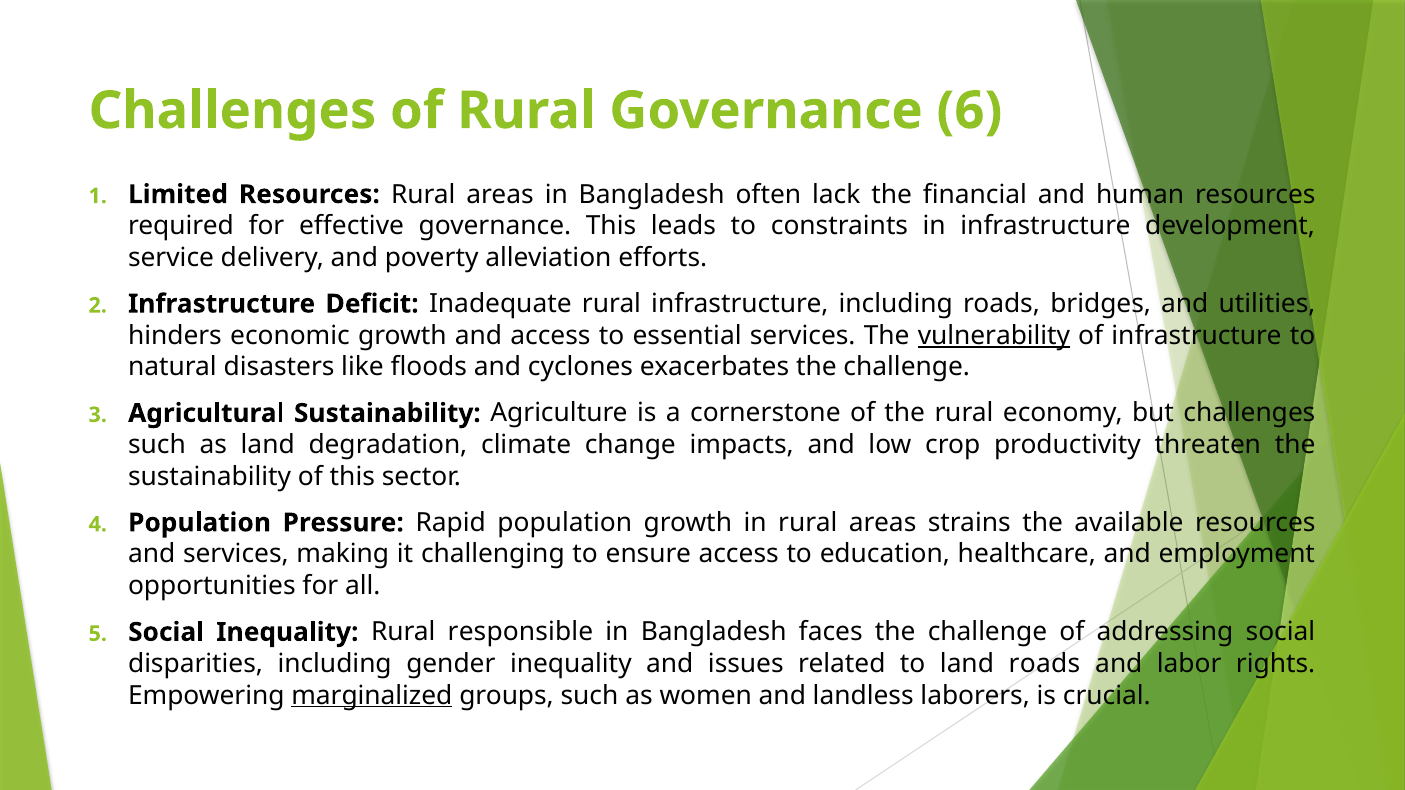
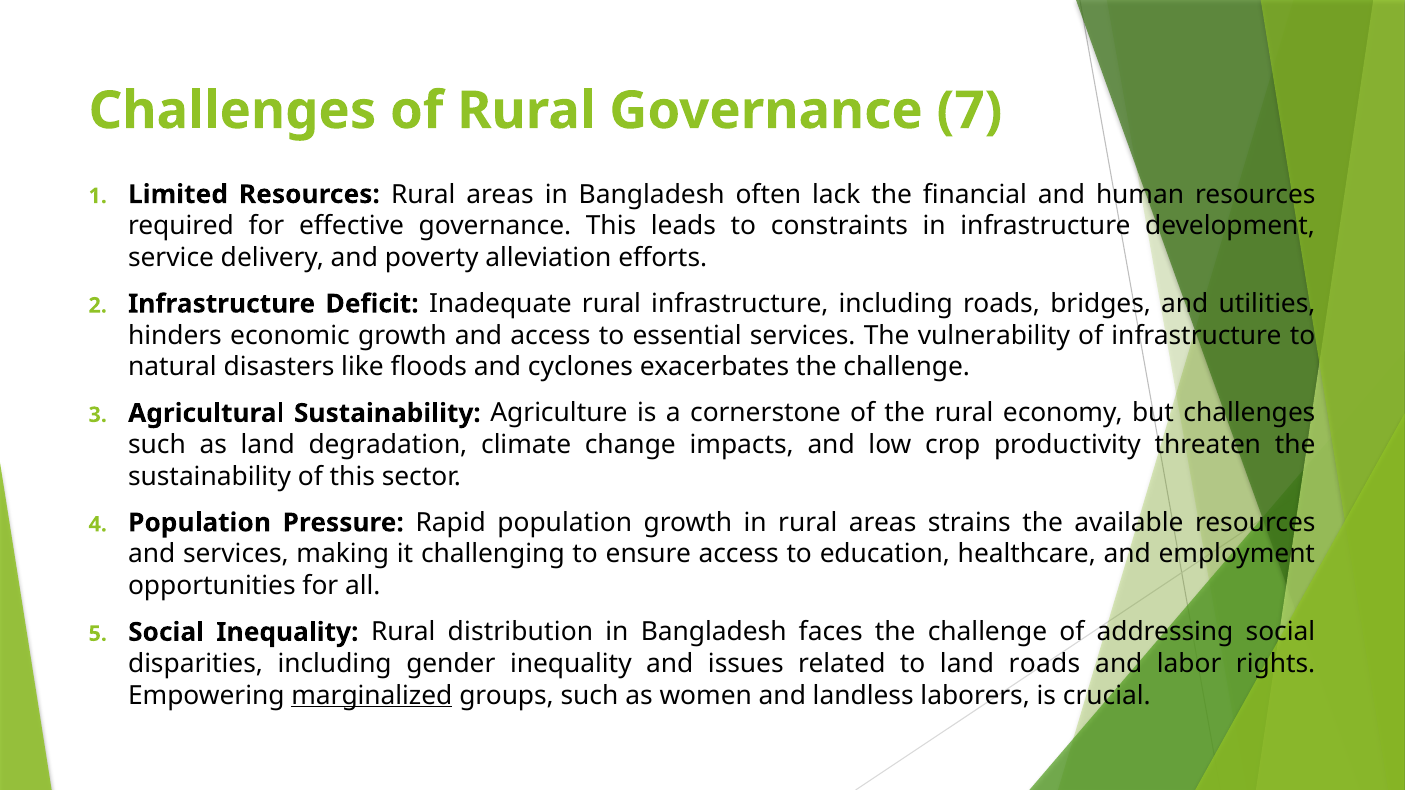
6: 6 -> 7
vulnerability underline: present -> none
responsible: responsible -> distribution
